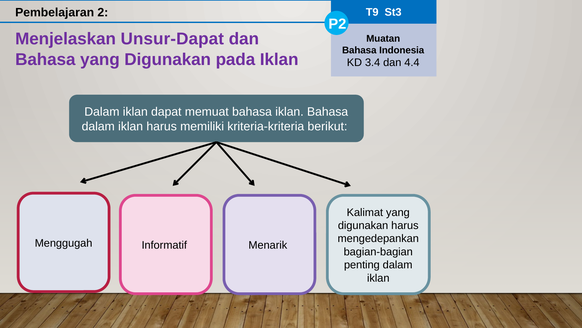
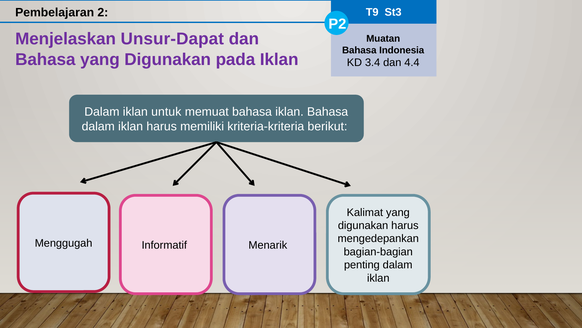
dapat: dapat -> untuk
